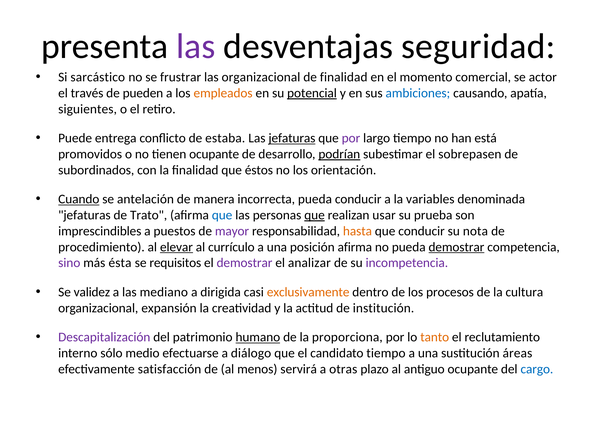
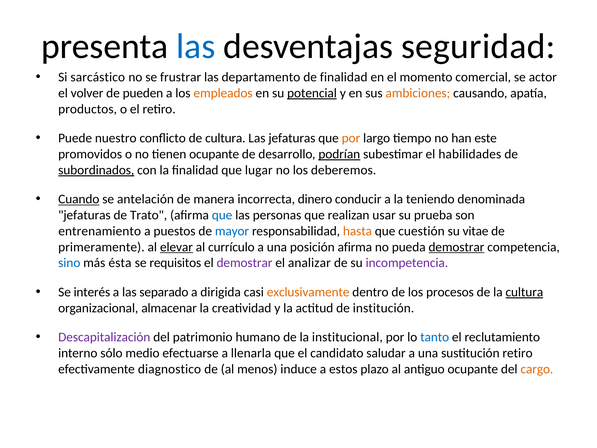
las at (196, 46) colour: purple -> blue
las organizacional: organizacional -> departamento
través: través -> volver
ambiciones colour: blue -> orange
siguientes: siguientes -> productos
entrega: entrega -> nuestro
de estaba: estaba -> cultura
jefaturas at (292, 138) underline: present -> none
por at (351, 138) colour: purple -> orange
está: está -> este
sobrepasen: sobrepasen -> habilidades
subordinados underline: none -> present
éstos: éstos -> lugar
orientación: orientación -> deberemos
incorrecta pueda: pueda -> dinero
variables: variables -> teniendo
que at (315, 215) underline: present -> none
imprescindibles: imprescindibles -> entrenamiento
mayor colour: purple -> blue
que conducir: conducir -> cuestión
nota: nota -> vitae
procedimiento: procedimiento -> primeramente
sino colour: purple -> blue
validez: validez -> interés
mediano: mediano -> separado
cultura at (524, 292) underline: none -> present
expansión: expansión -> almacenar
humano underline: present -> none
proporciona: proporciona -> institucional
tanto colour: orange -> blue
diálogo: diálogo -> llenarla
candidato tiempo: tiempo -> saludar
sustitución áreas: áreas -> retiro
satisfacción: satisfacción -> diagnostico
servirá: servirá -> induce
otras: otras -> estos
cargo colour: blue -> orange
